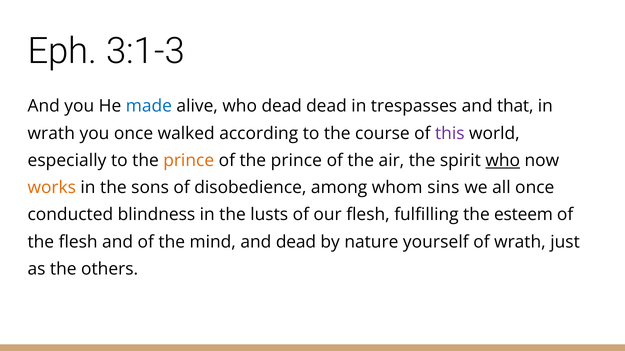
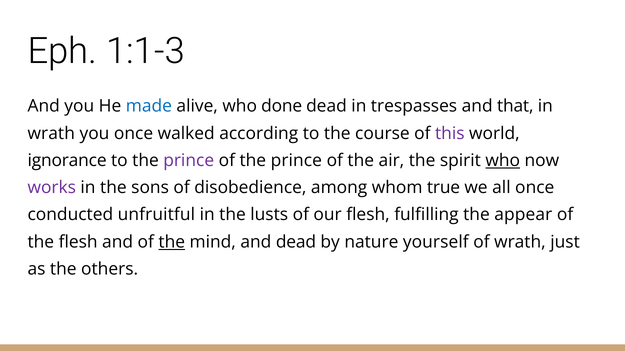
3:1-3: 3:1-3 -> 1:1-3
who dead: dead -> done
especially: especially -> ignorance
prince at (189, 161) colour: orange -> purple
works colour: orange -> purple
sins: sins -> true
blindness: blindness -> unfruitful
esteem: esteem -> appear
the at (172, 242) underline: none -> present
